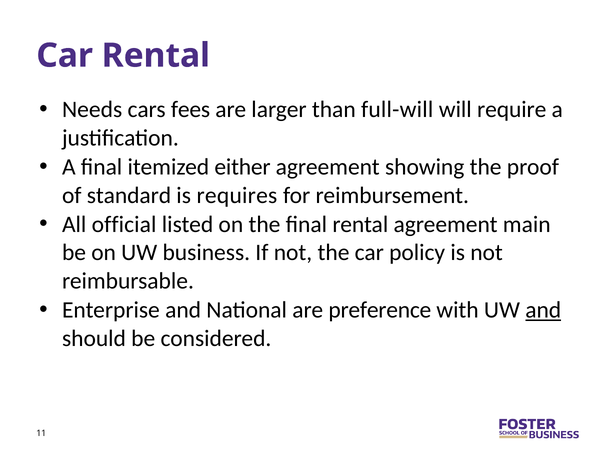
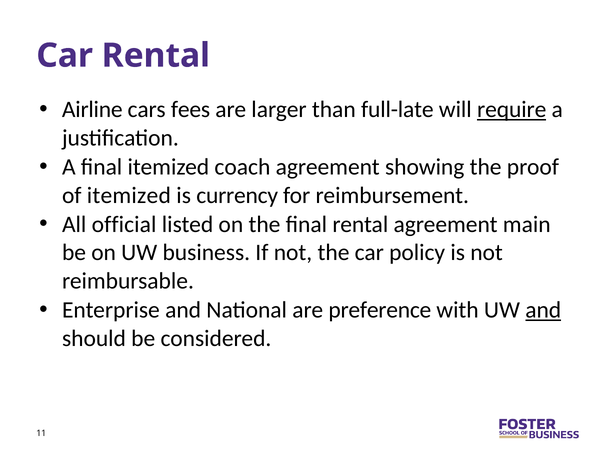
Needs: Needs -> Airline
full-will: full-will -> full-late
require underline: none -> present
either: either -> coach
of standard: standard -> itemized
requires: requires -> currency
